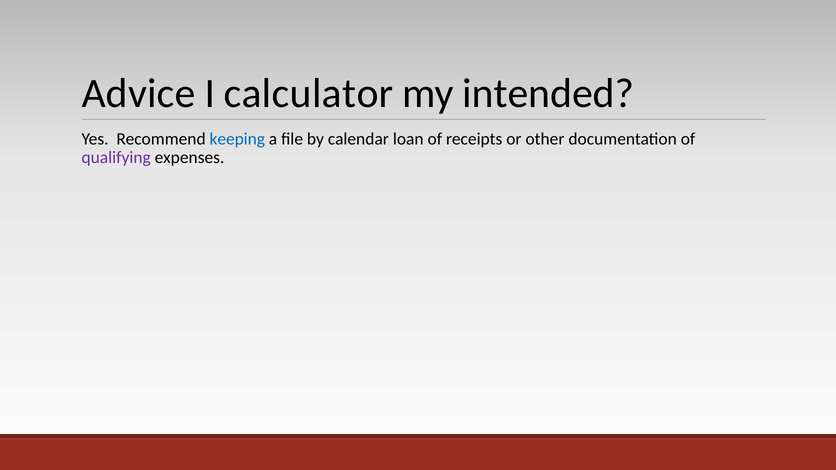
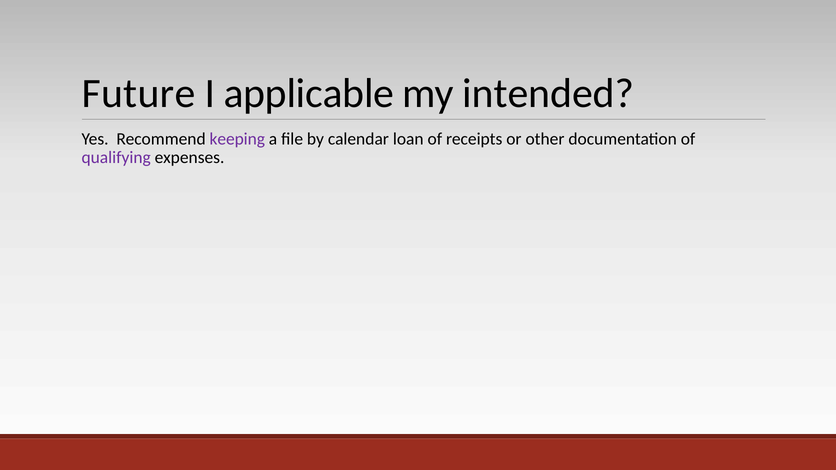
Advice: Advice -> Future
calculator: calculator -> applicable
keeping colour: blue -> purple
